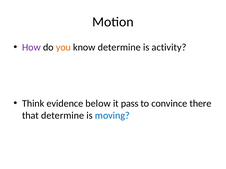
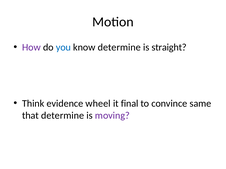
you colour: orange -> blue
activity: activity -> straight
below: below -> wheel
pass: pass -> final
there: there -> same
moving colour: blue -> purple
